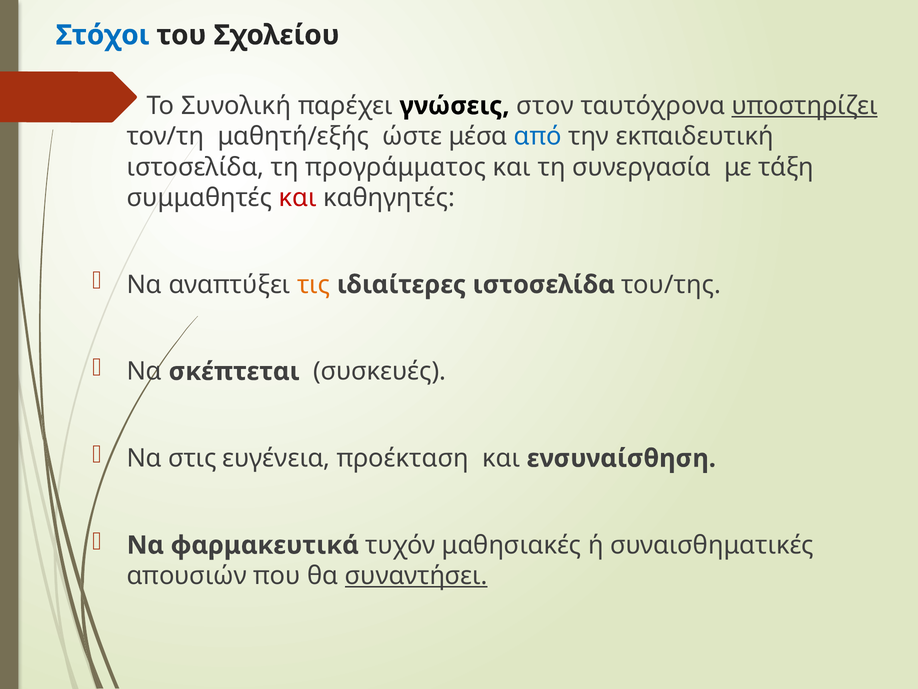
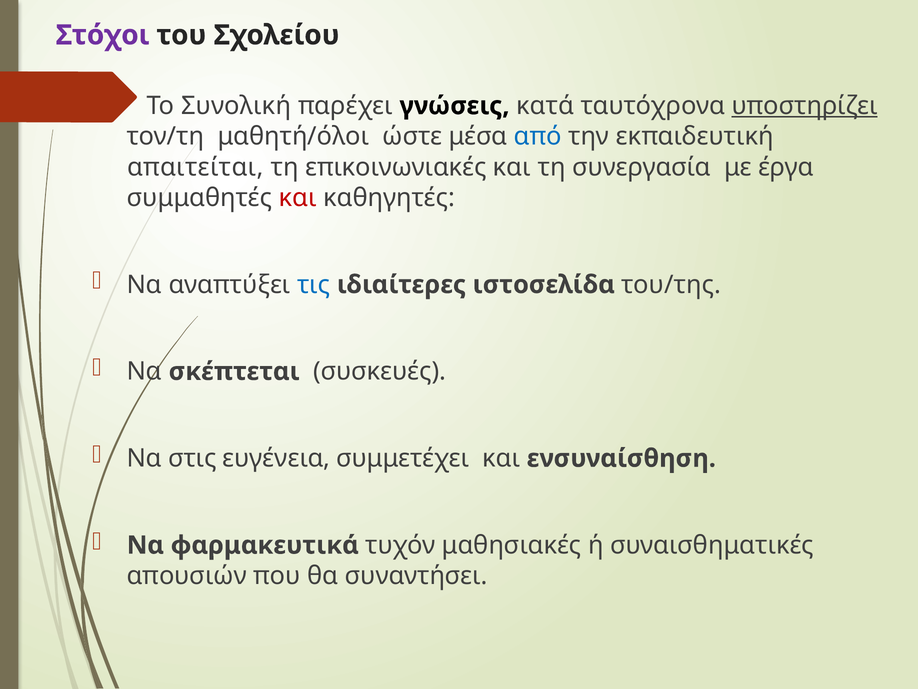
Στόχοι colour: blue -> purple
στον: στον -> κατά
μαθητή/εξής: μαθητή/εξής -> μαθητή/όλοι
ιστοσελίδα at (195, 167): ιστοσελίδα -> απαιτείται
προγράμματος: προγράμματος -> επικοινωνιακές
τάξη: τάξη -> έργα
τις colour: orange -> blue
προέκταση: προέκταση -> συμμετέχει
συναντήσει underline: present -> none
